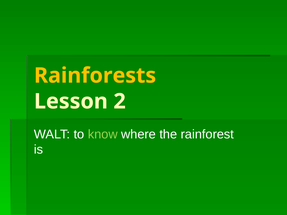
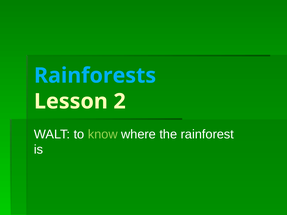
Rainforests colour: yellow -> light blue
